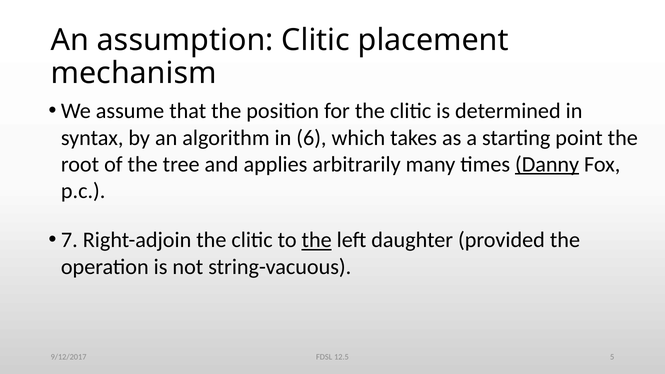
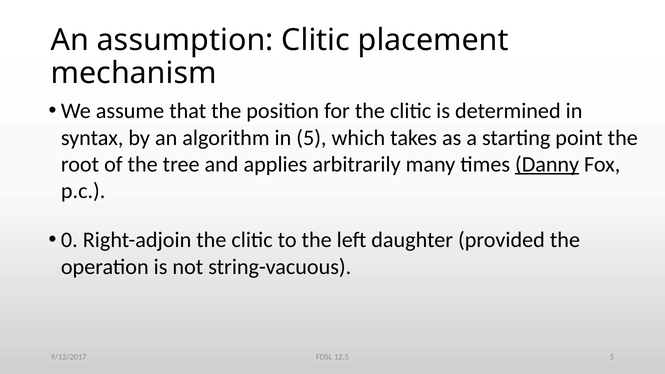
in 6: 6 -> 5
7: 7 -> 0
the at (317, 240) underline: present -> none
